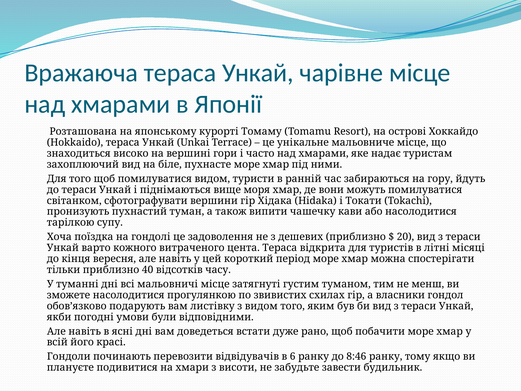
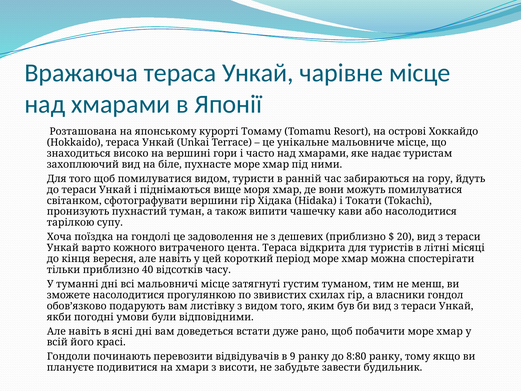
6: 6 -> 9
8:46: 8:46 -> 8:80
